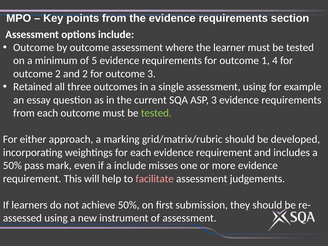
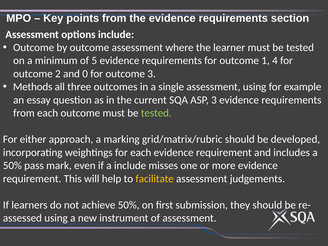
and 2: 2 -> 0
Retained: Retained -> Methods
facilitate colour: pink -> yellow
